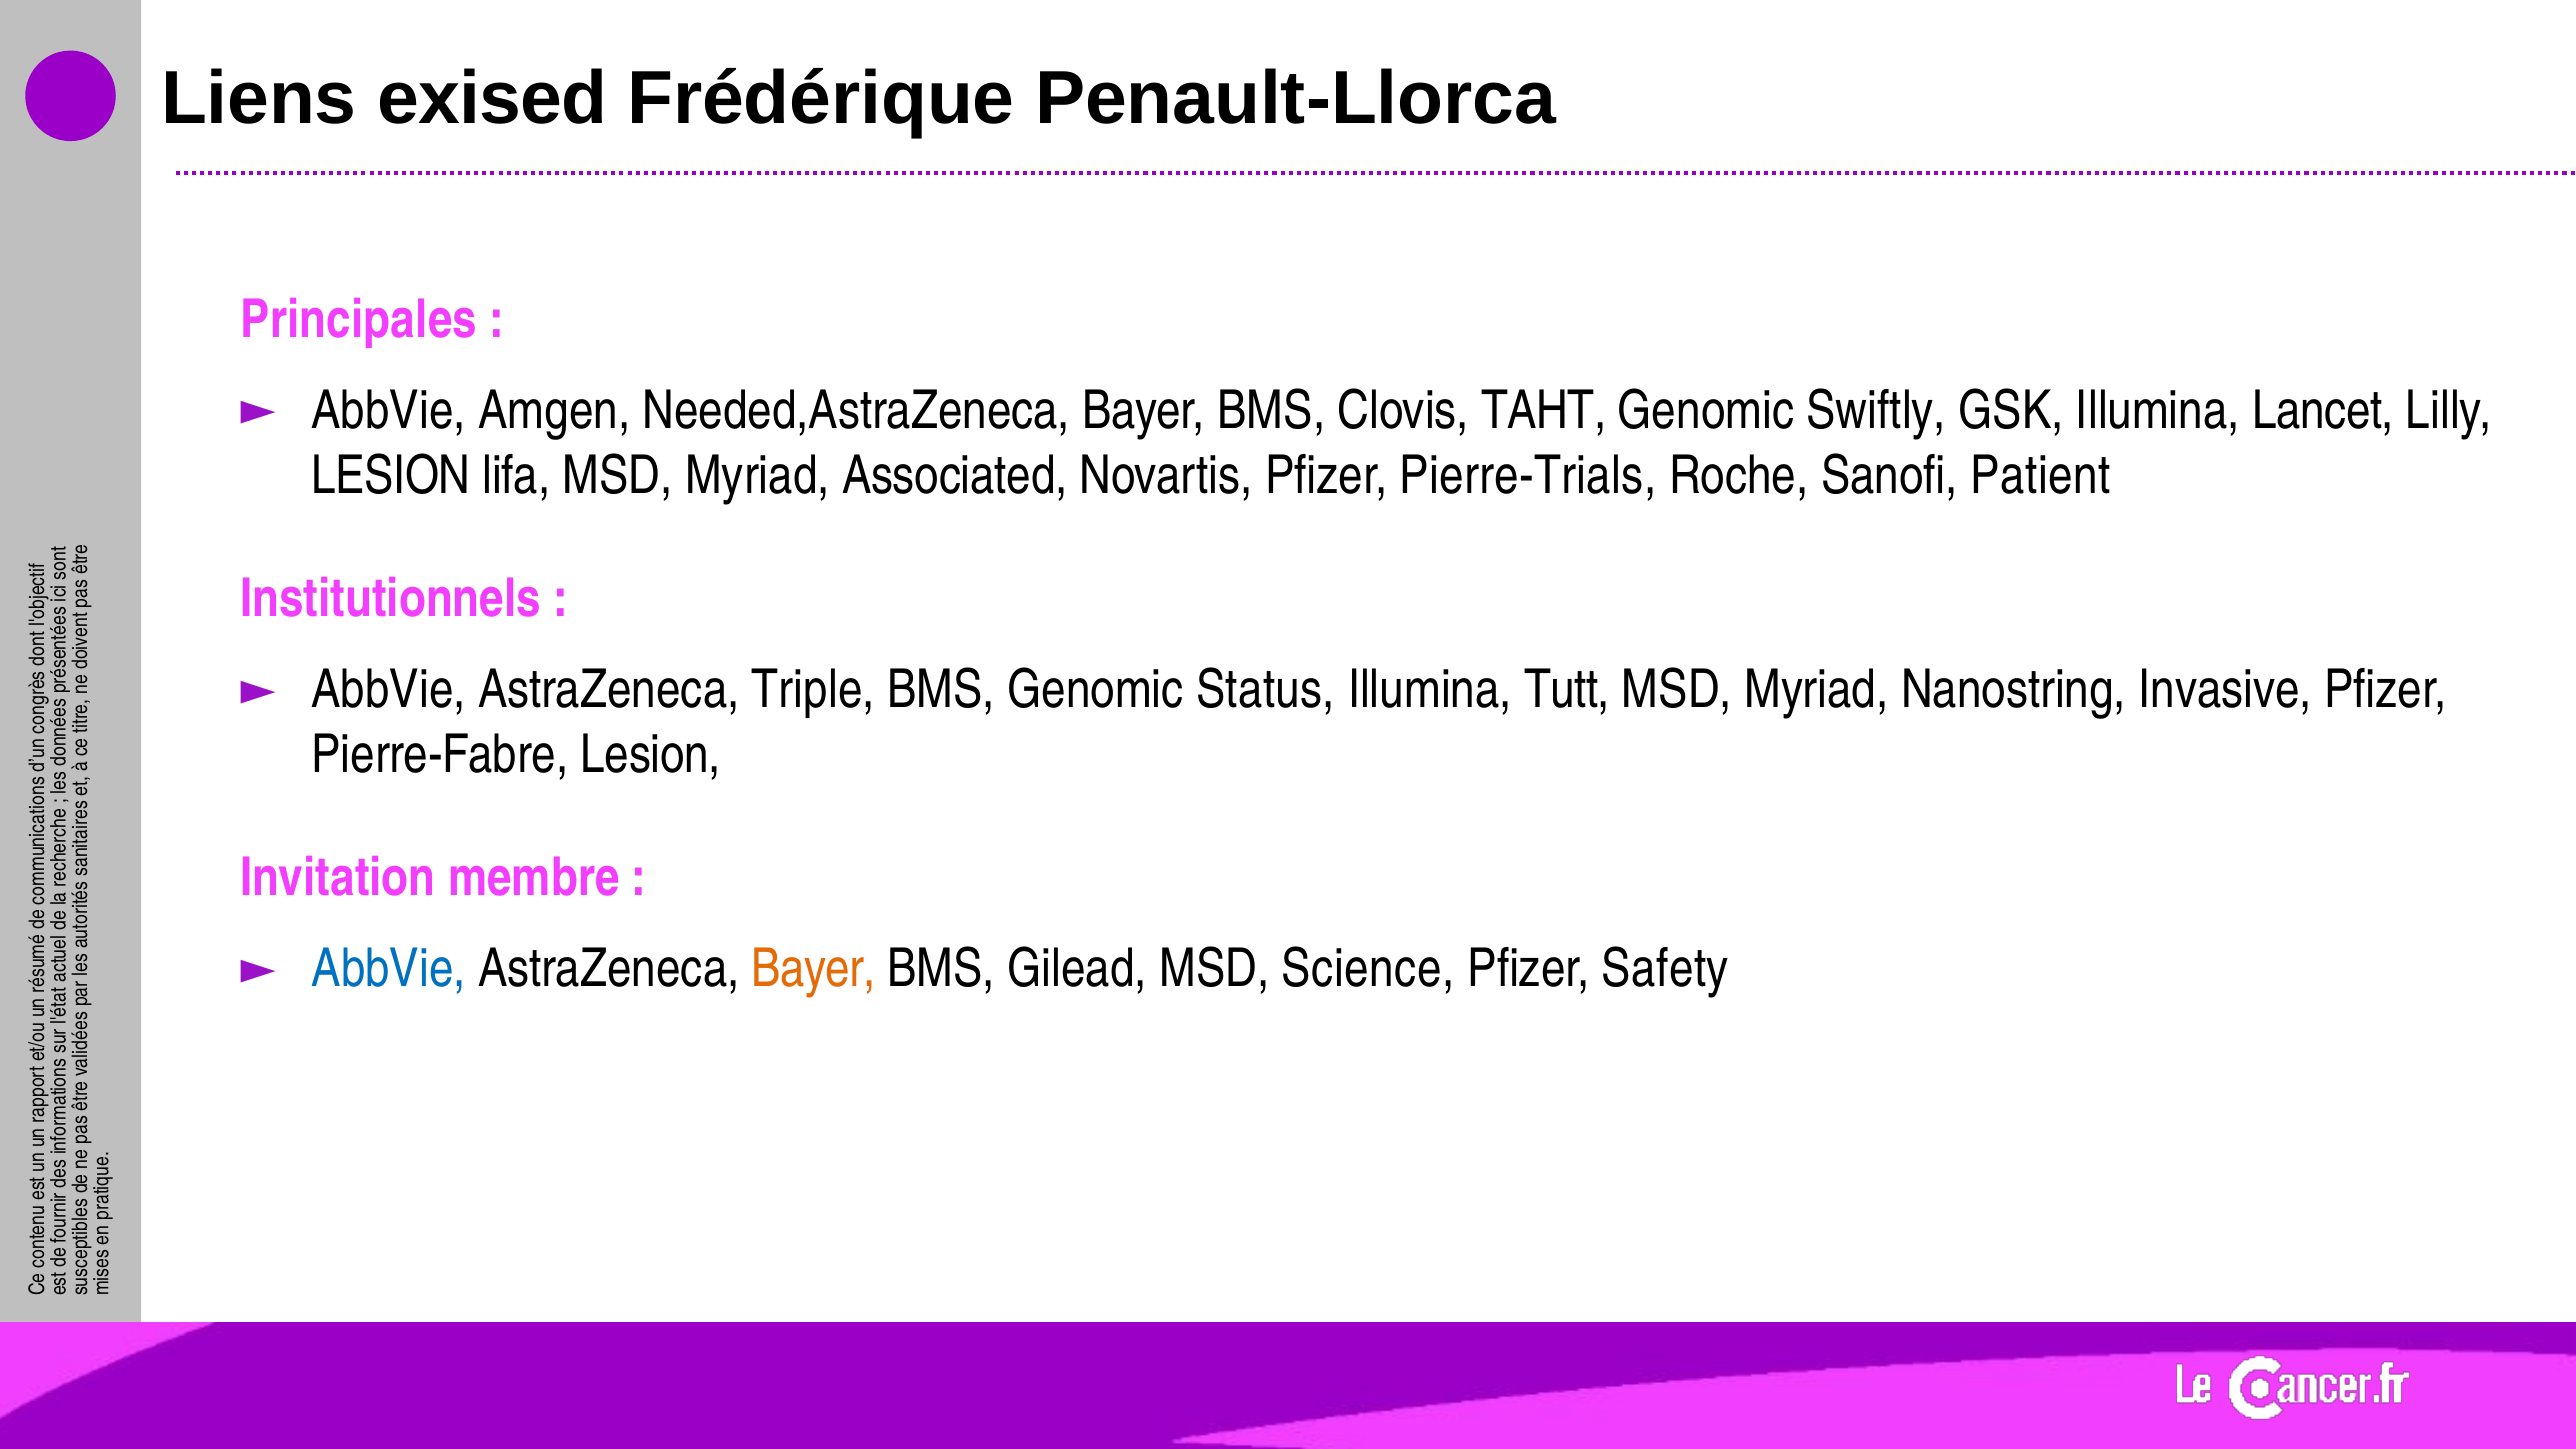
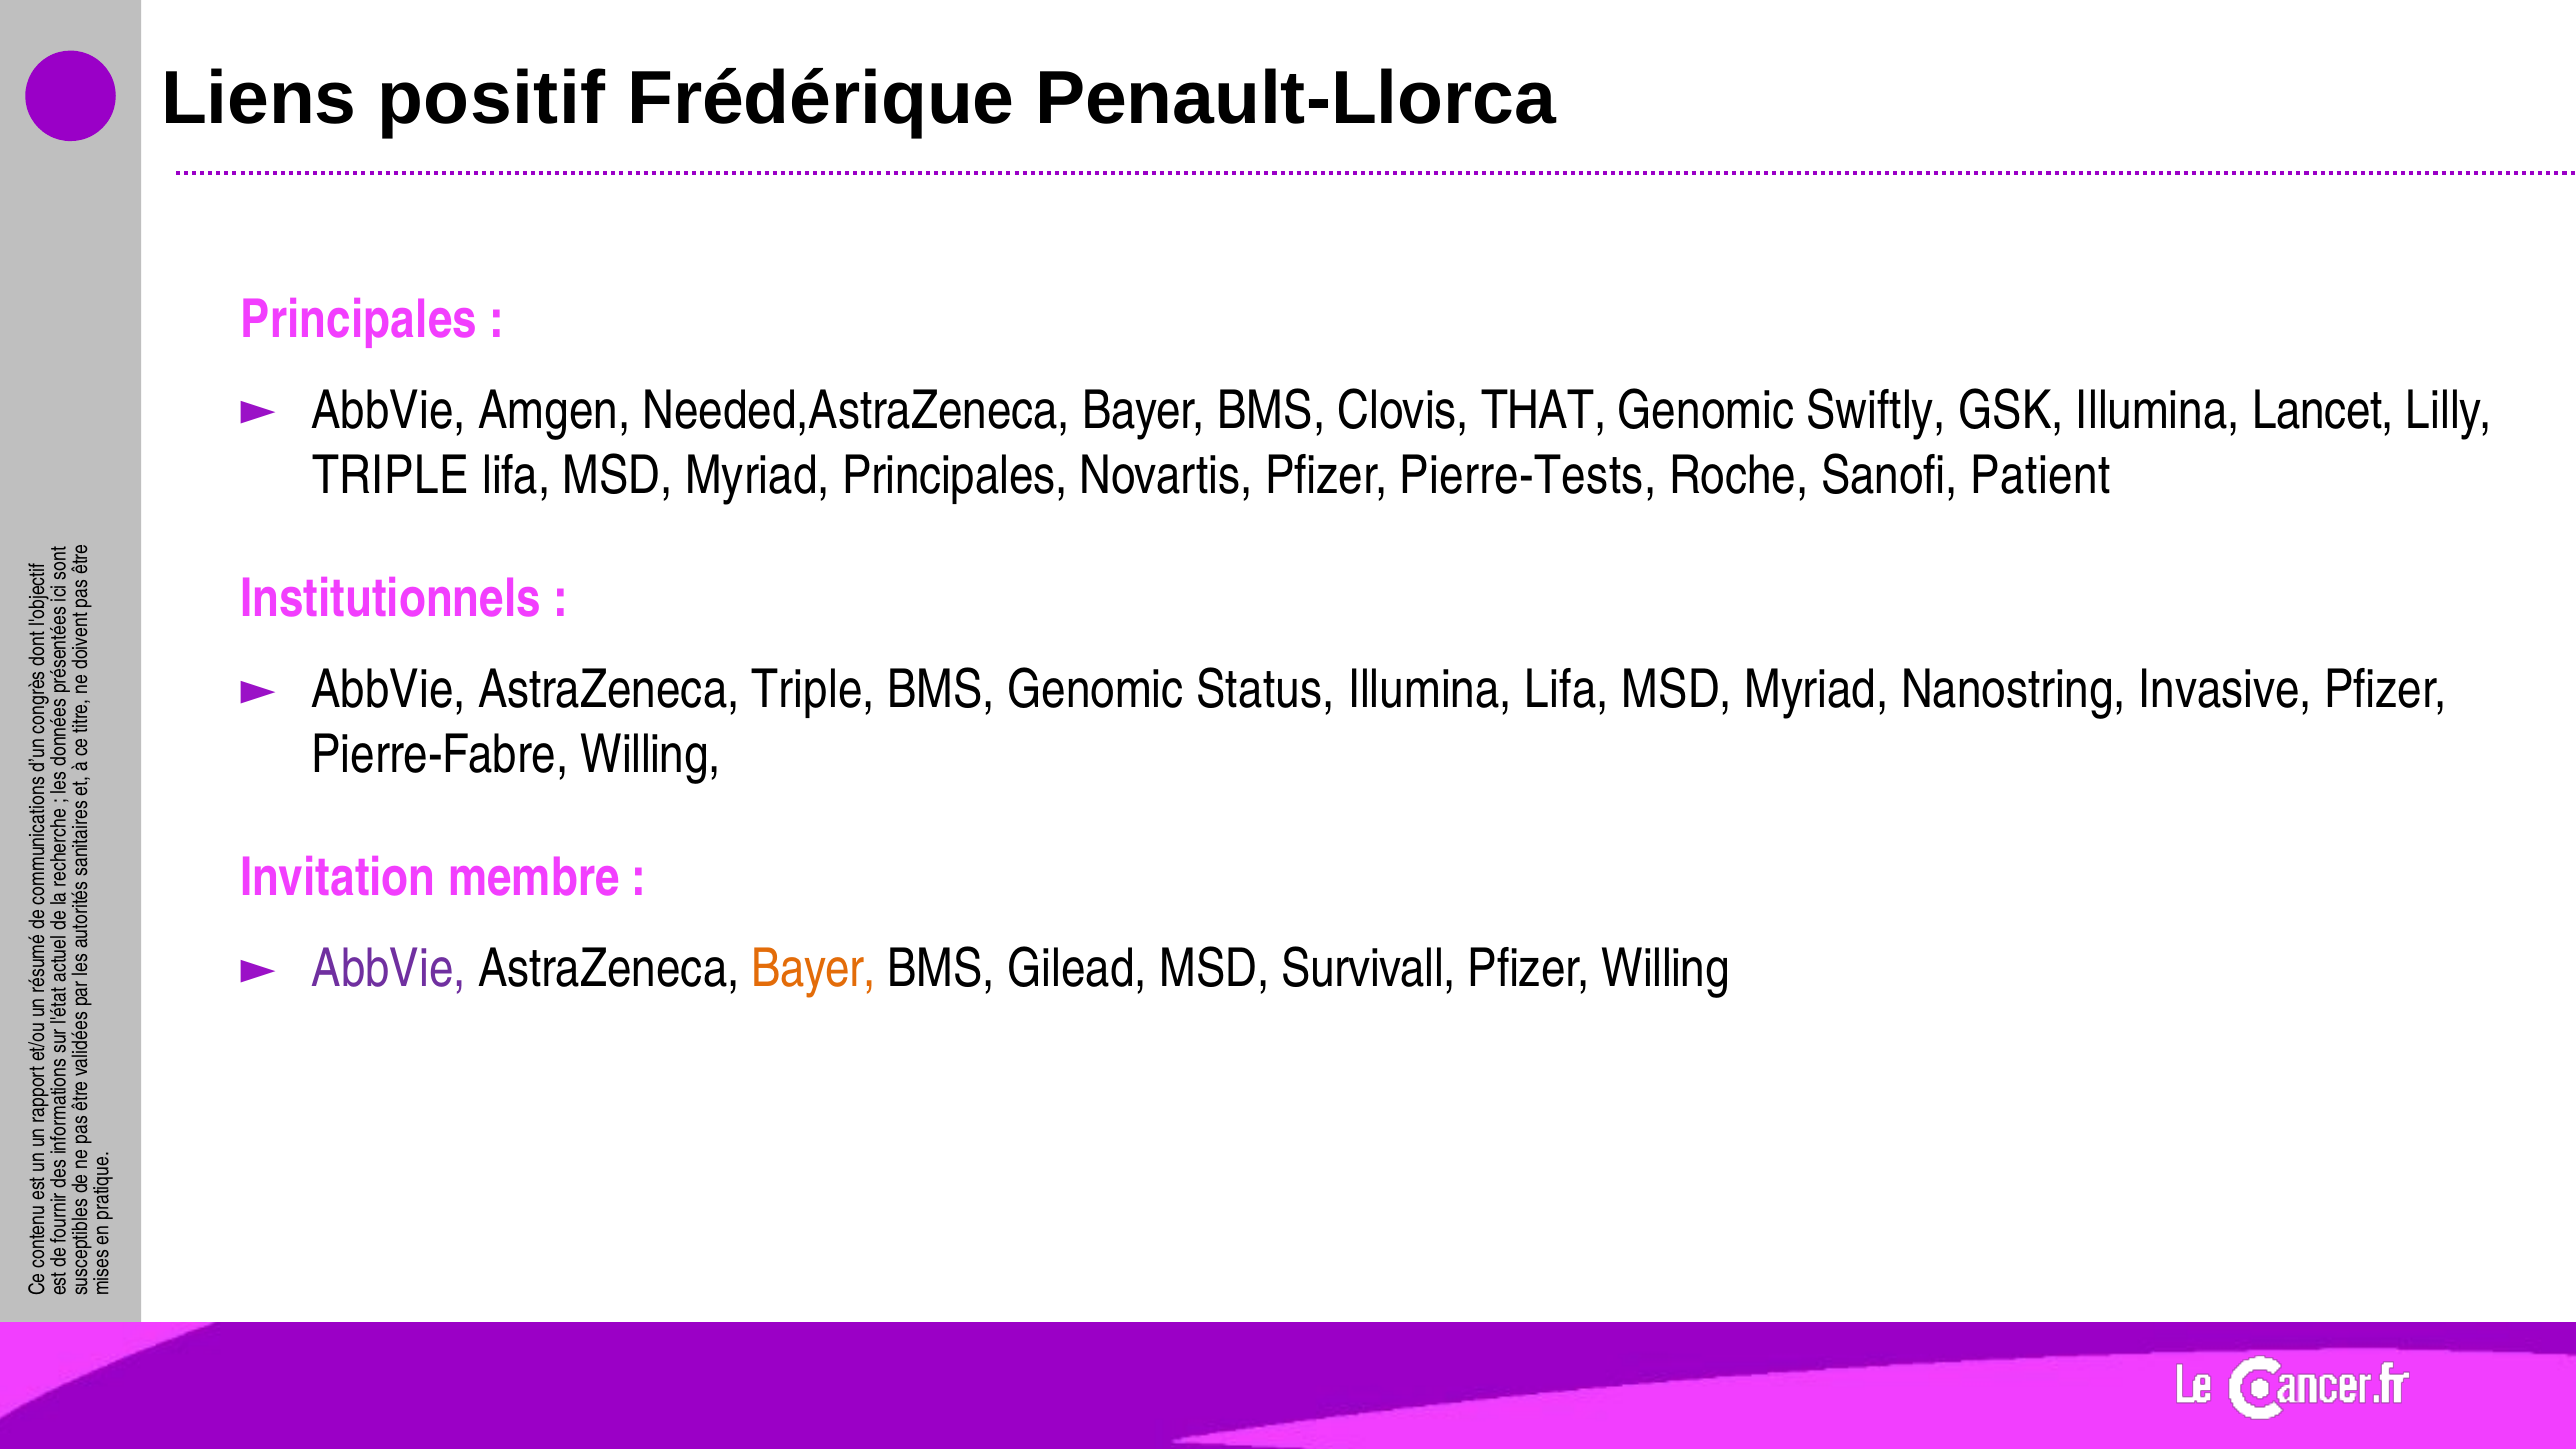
exised: exised -> positif
TAHT: TAHT -> THAT
LESION at (391, 475): LESION -> TRIPLE
Myriad Associated: Associated -> Principales
Pierre-Trials: Pierre-Trials -> Pierre-Tests
Illumina Tutt: Tutt -> Lifa
Pierre-Fabre Lesion: Lesion -> Willing
AbbVie at (389, 969) colour: blue -> purple
Science: Science -> Survivall
Pfizer Safety: Safety -> Willing
